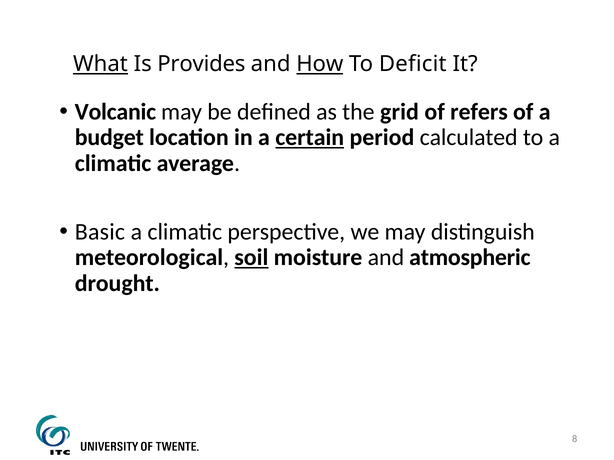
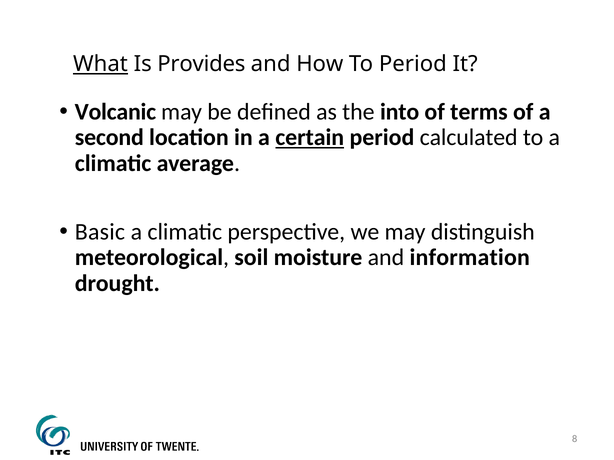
How underline: present -> none
To Deficit: Deficit -> Period
grid: grid -> into
refers: refers -> terms
budget: budget -> second
soil underline: present -> none
atmospheric: atmospheric -> information
